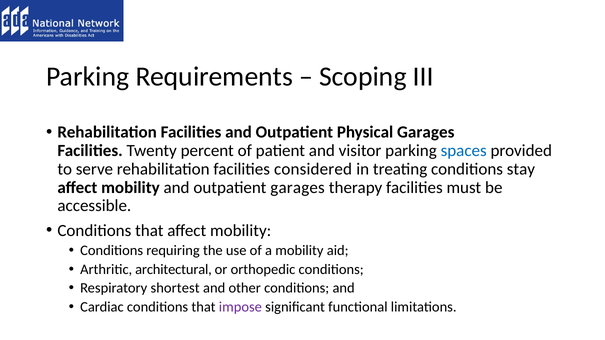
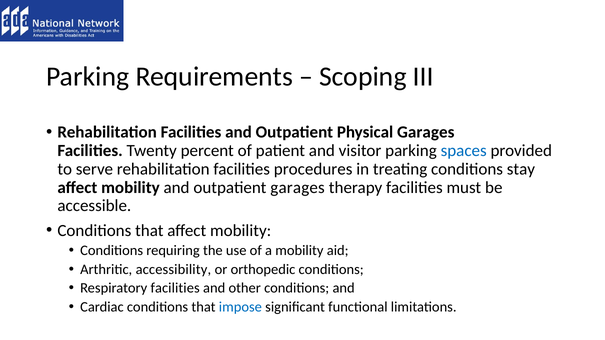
considered: considered -> procedures
architectural: architectural -> accessibility
Respiratory shortest: shortest -> facilities
impose colour: purple -> blue
